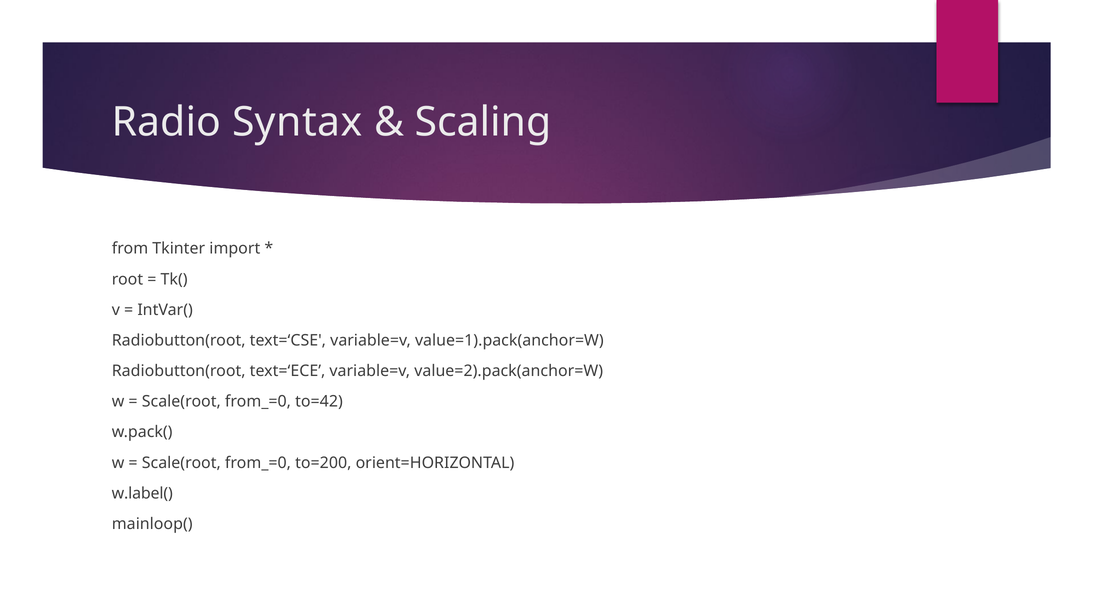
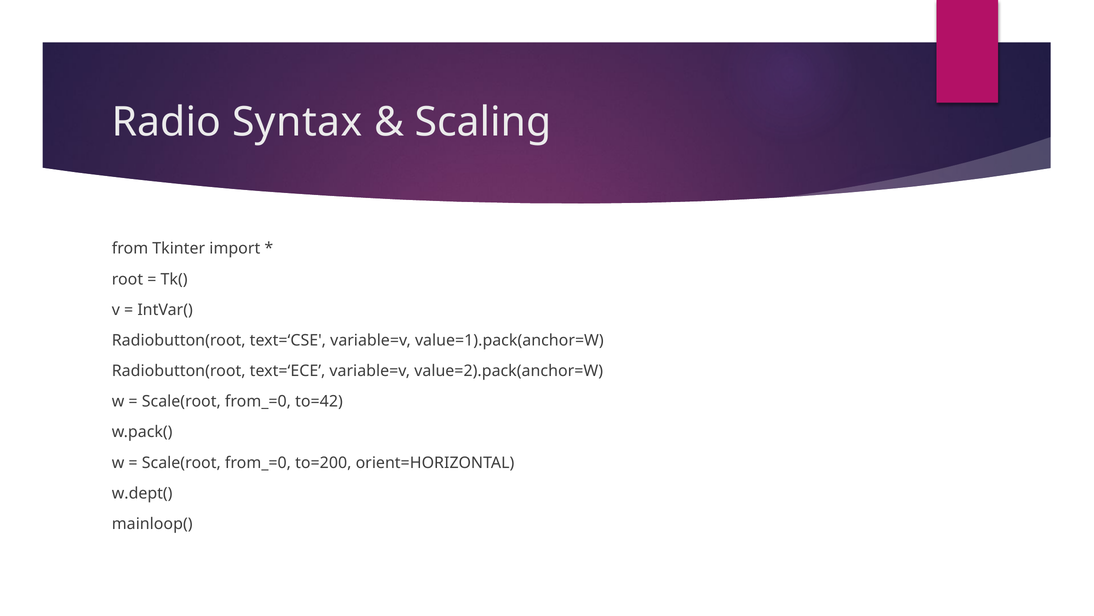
w.label(: w.label( -> w.dept(
